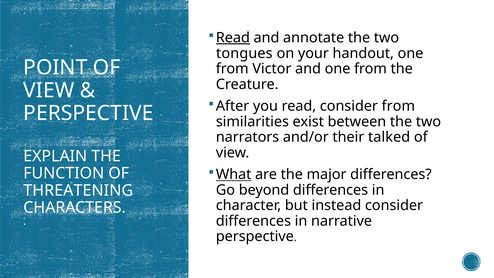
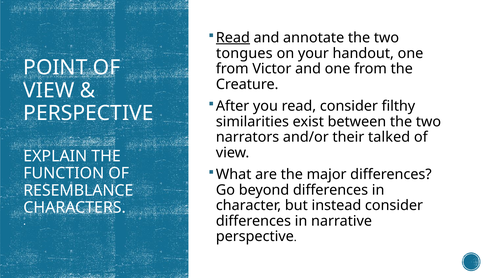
consider from: from -> filthy
What underline: present -> none
THREATENING: THREATENING -> RESEMBLANCE
